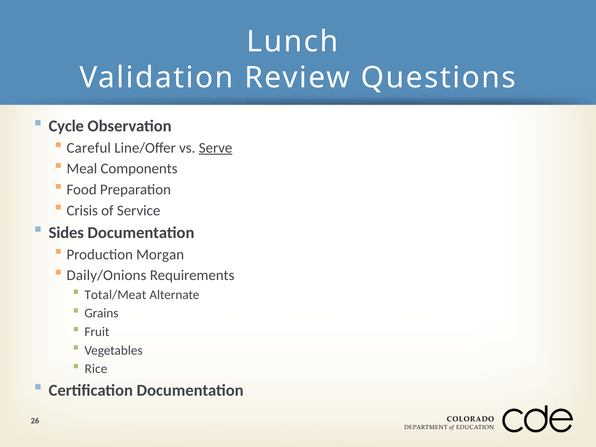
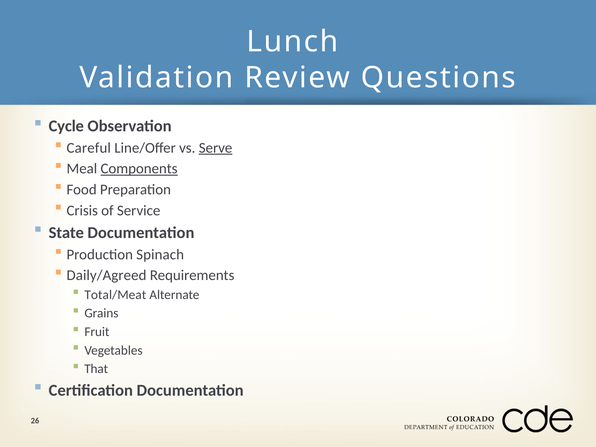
Components underline: none -> present
Sides: Sides -> State
Morgan: Morgan -> Spinach
Daily/Onions: Daily/Onions -> Daily/Agreed
Rice: Rice -> That
